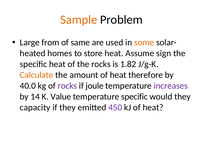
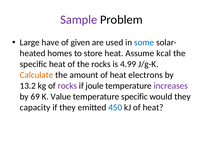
Sample colour: orange -> purple
from: from -> have
same: same -> given
some colour: orange -> blue
sign: sign -> kcal
1.82: 1.82 -> 4.99
therefore: therefore -> electrons
40.0: 40.0 -> 13.2
14: 14 -> 69
450 colour: purple -> blue
